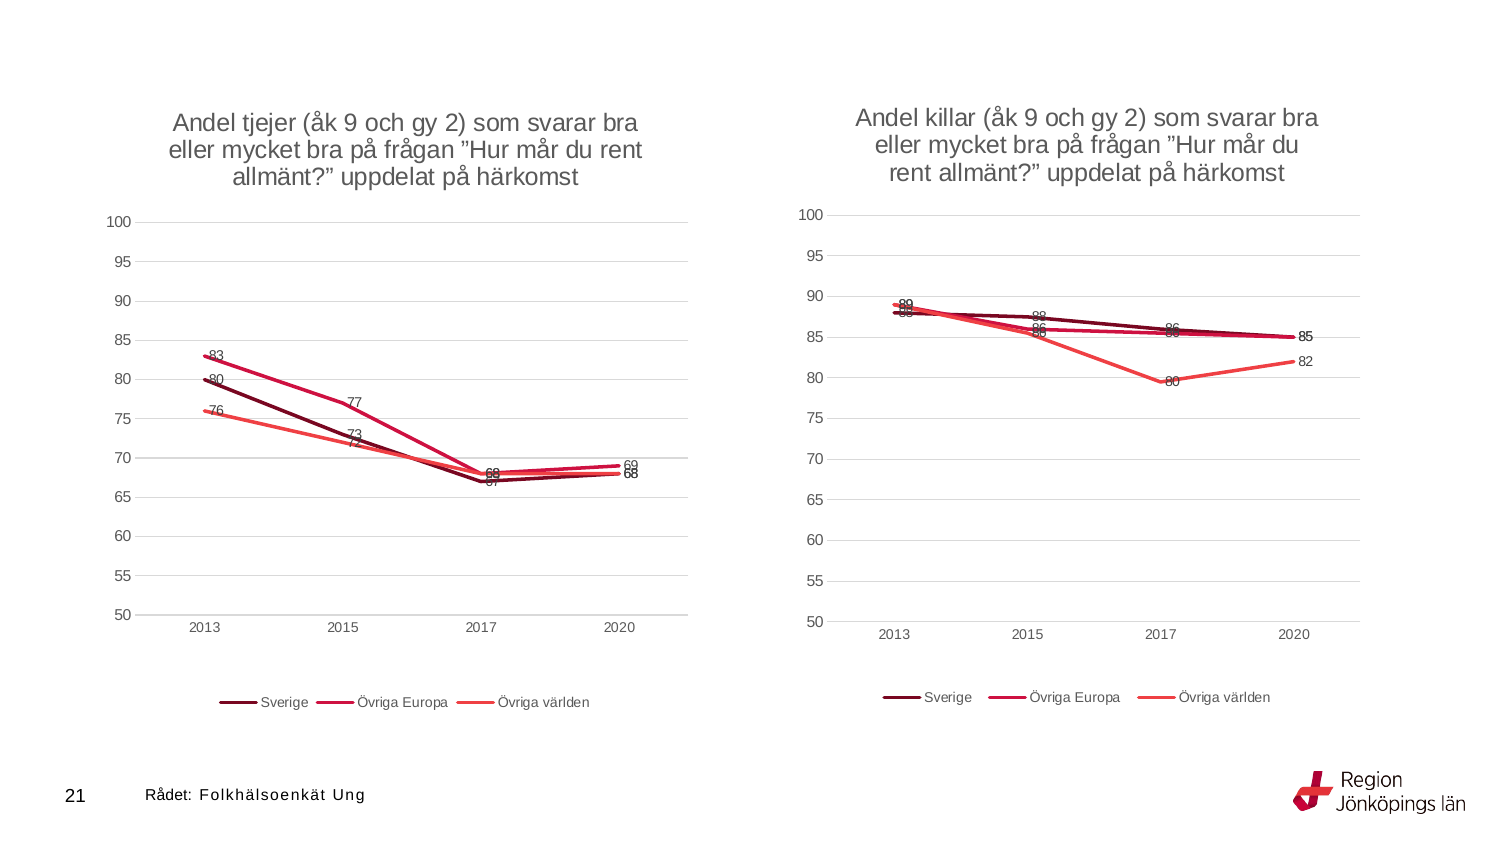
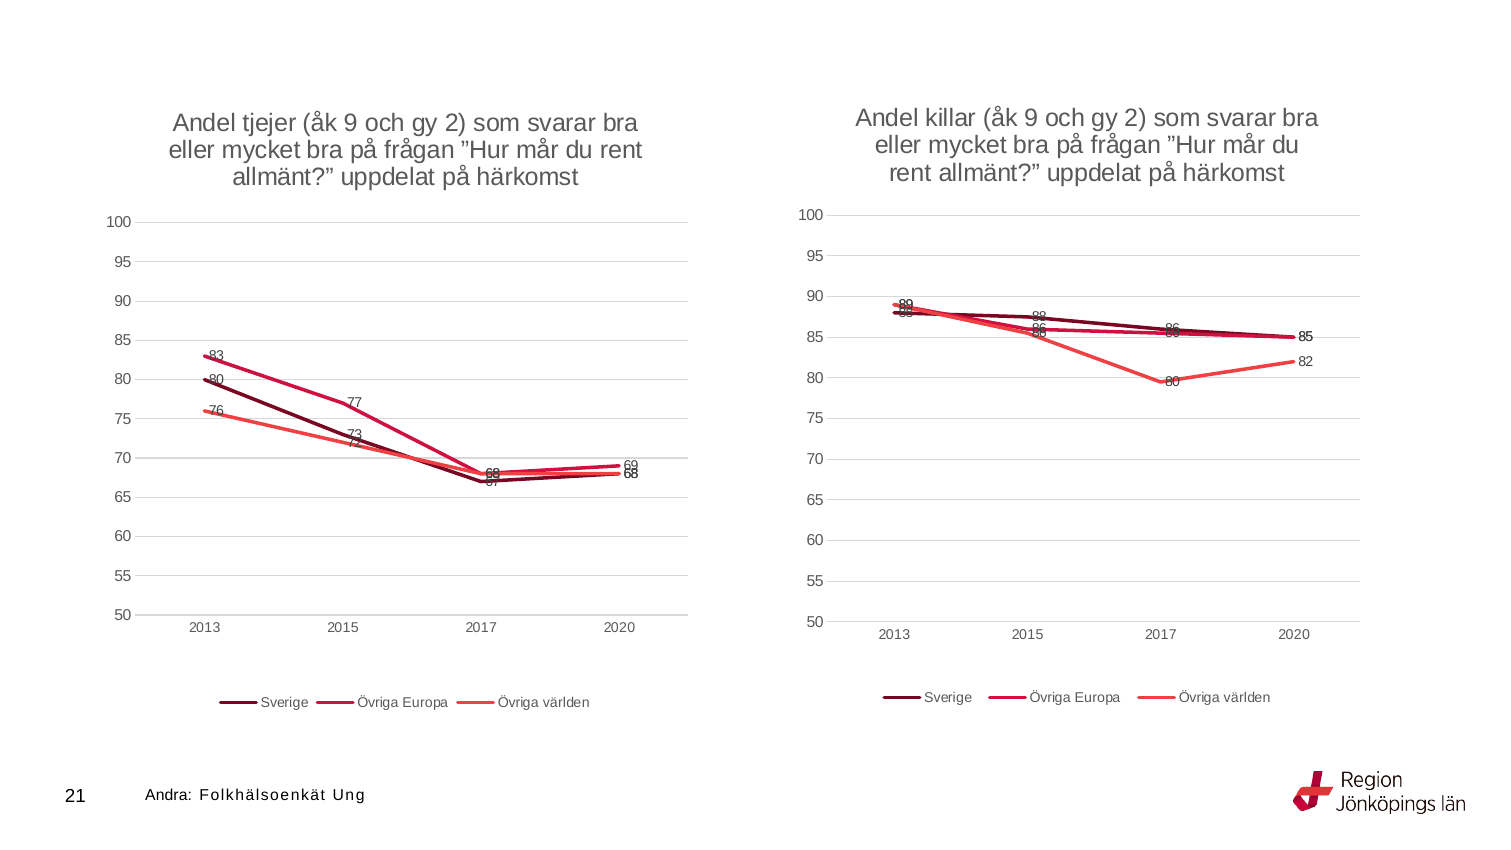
Rådet: Rådet -> Andra
